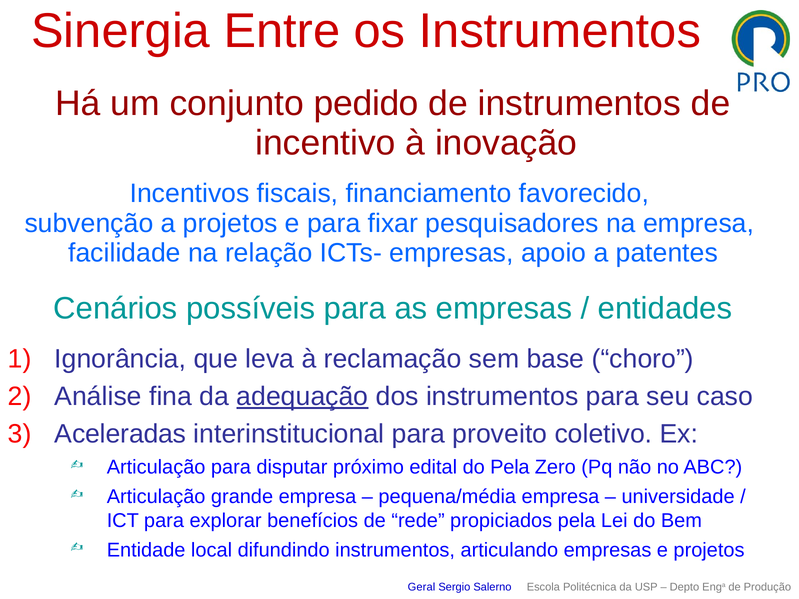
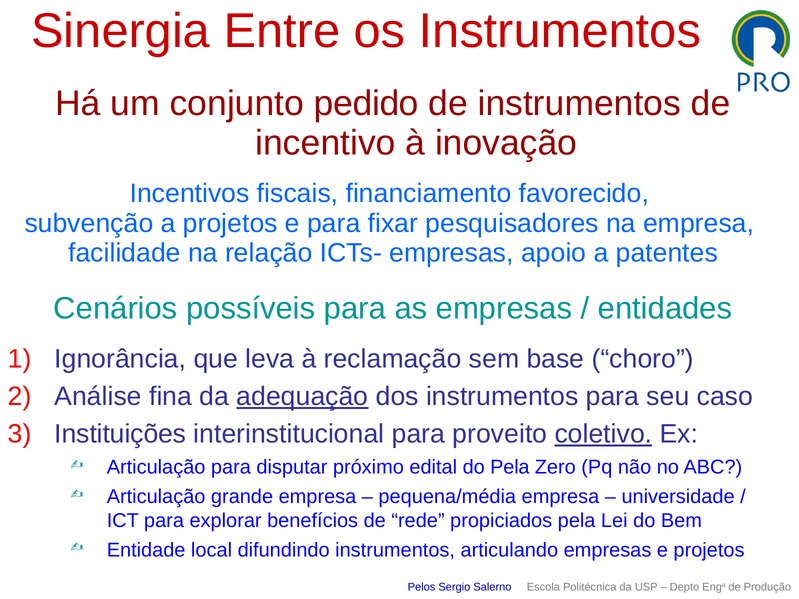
Aceleradas: Aceleradas -> Instituições
coletivo underline: none -> present
Geral: Geral -> Pelos
